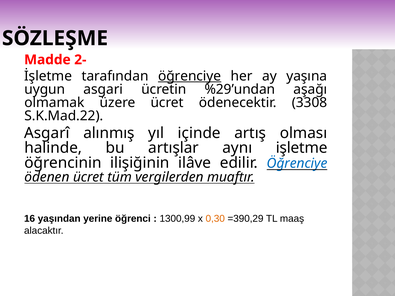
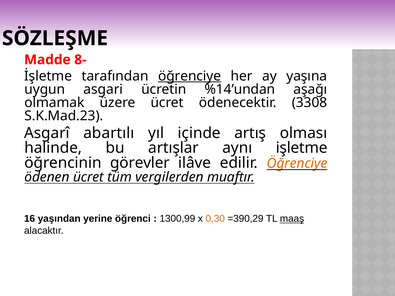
2-: 2- -> 8-
%29’undan: %29’undan -> %14’undan
S.K.Mad.22: S.K.Mad.22 -> S.K.Mad.23
alınmış: alınmış -> abartılı
ilişiğinin: ilişiğinin -> görevler
Öğrenciye at (297, 164) colour: blue -> orange
maaş underline: none -> present
